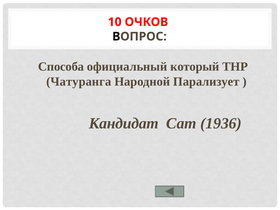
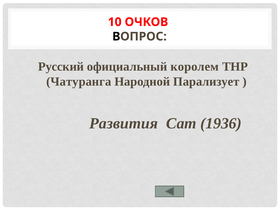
Способа: Способа -> Русский
который: который -> королем
Кандидат: Кандидат -> Развития
